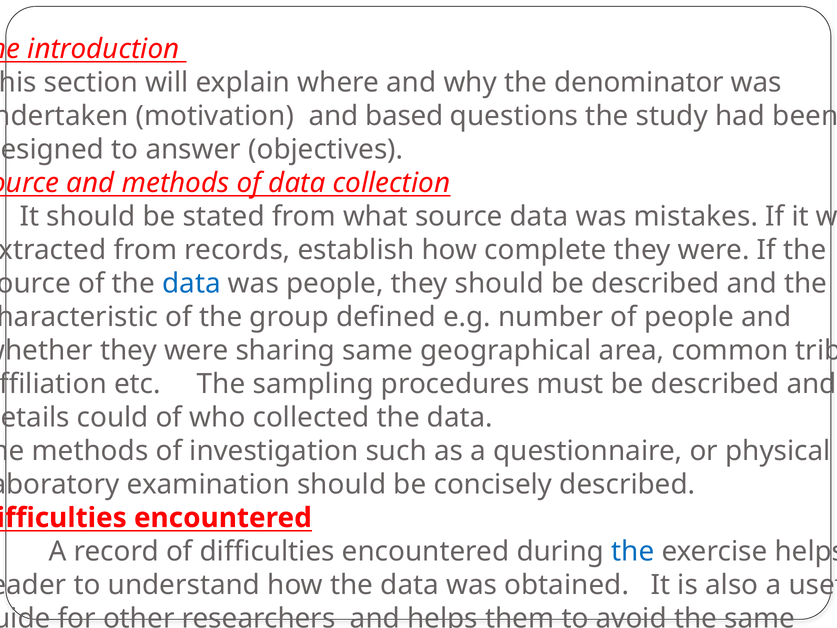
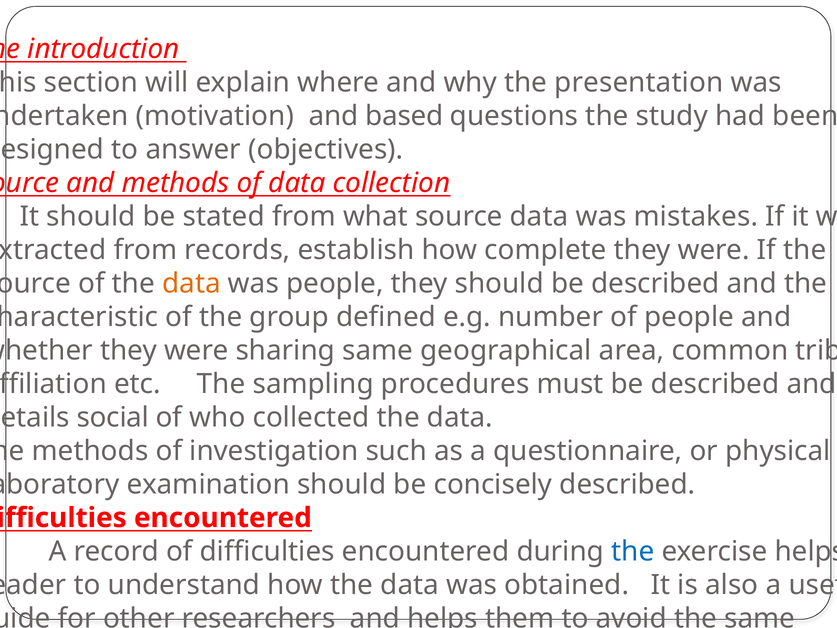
denominator: denominator -> presentation
data at (192, 283) colour: blue -> orange
could: could -> social
